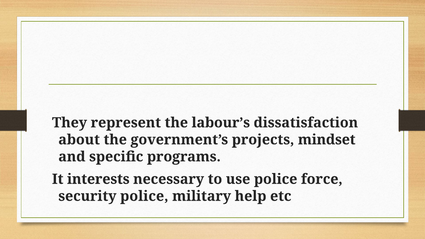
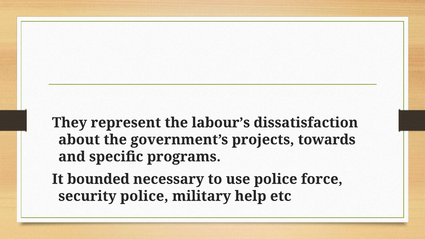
mindset: mindset -> towards
interests: interests -> bounded
